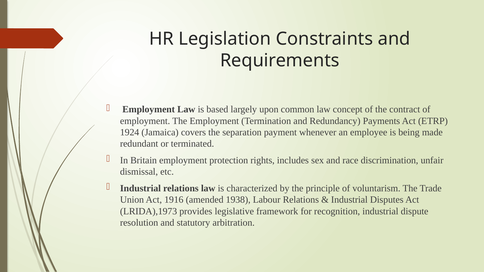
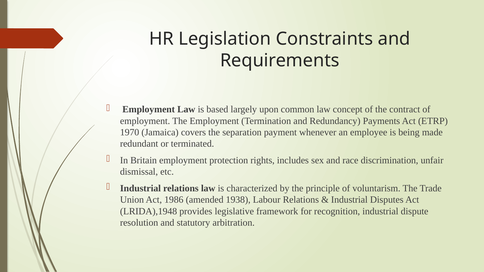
1924: 1924 -> 1970
1916: 1916 -> 1986
LRIDA),1973: LRIDA),1973 -> LRIDA),1948
